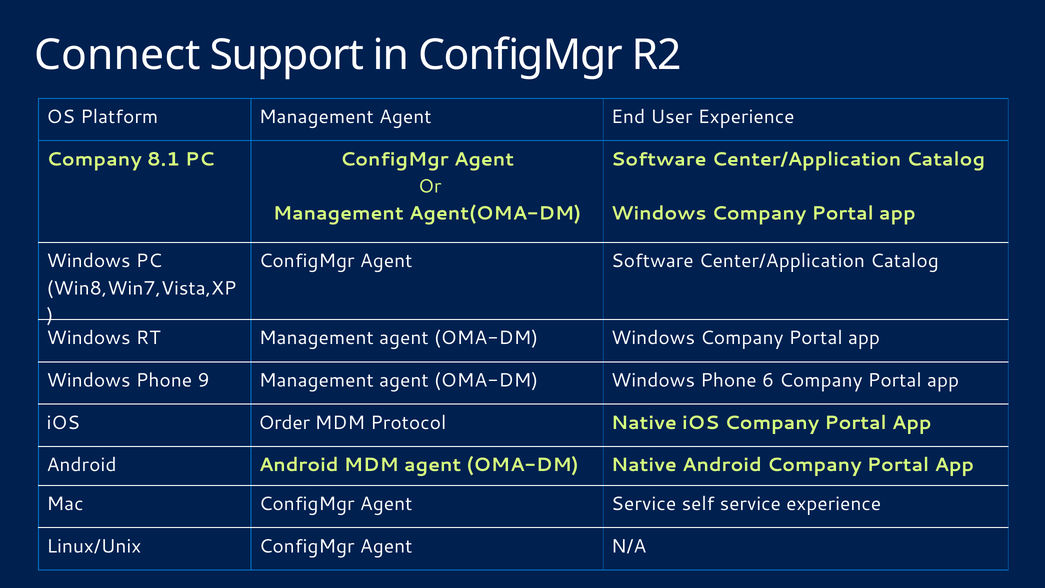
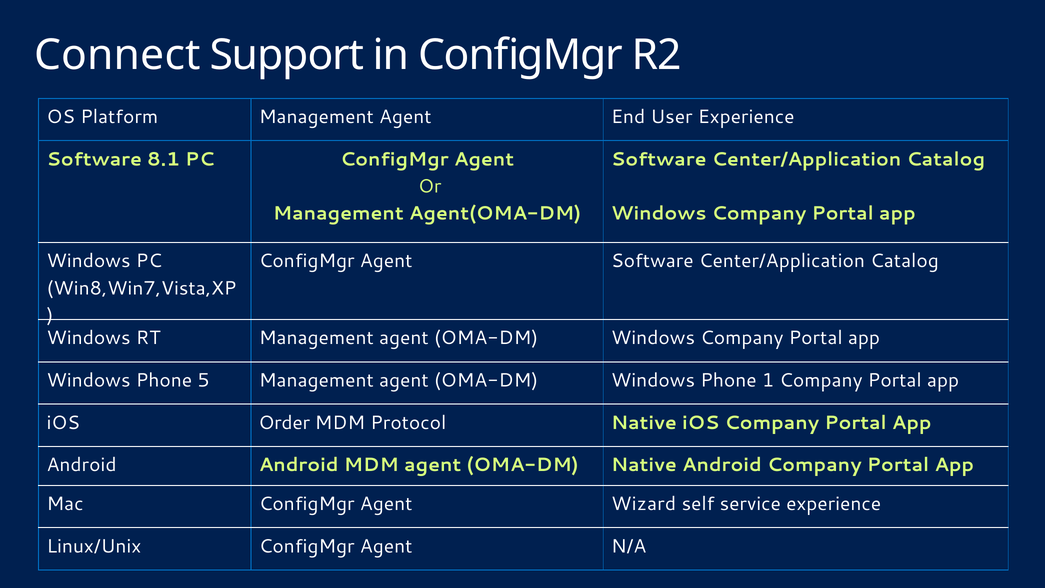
Company at (94, 159): Company -> Software
9: 9 -> 5
6: 6 -> 1
Agent Service: Service -> Wizard
